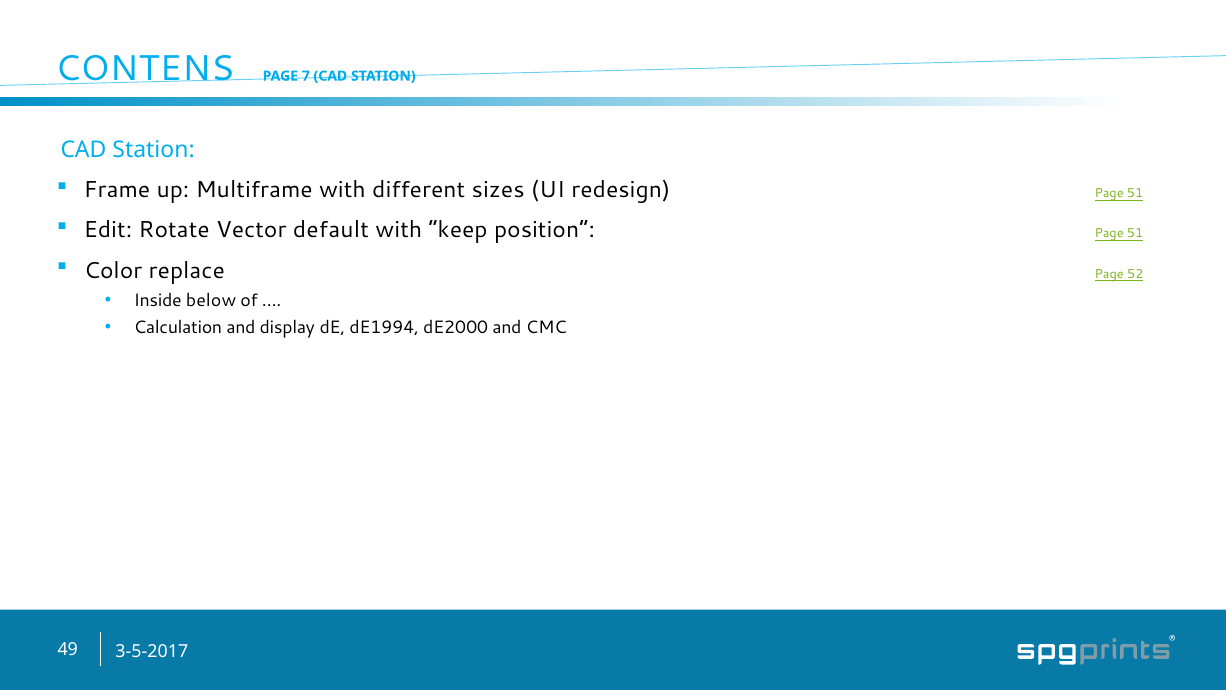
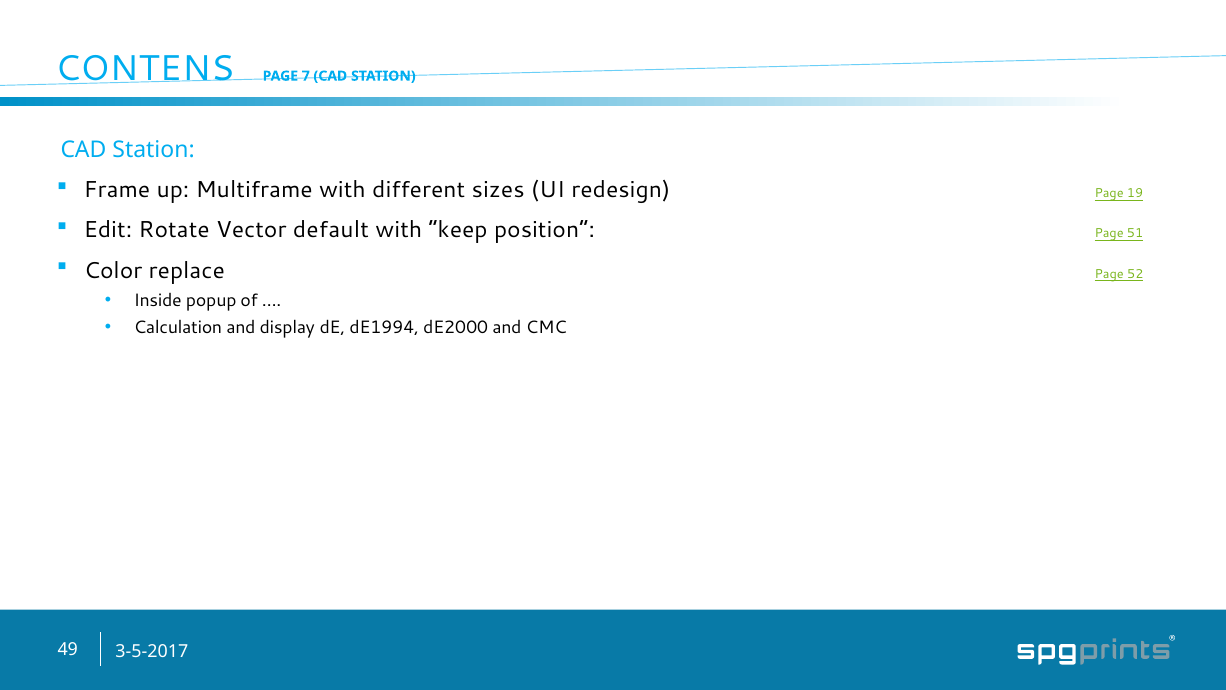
redesign Page 51: 51 -> 19
below: below -> popup
